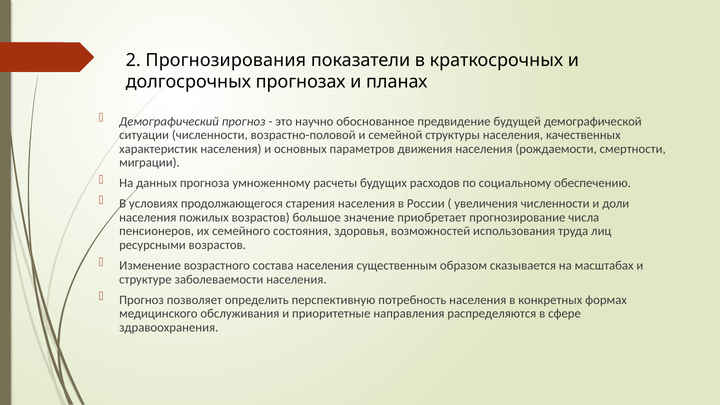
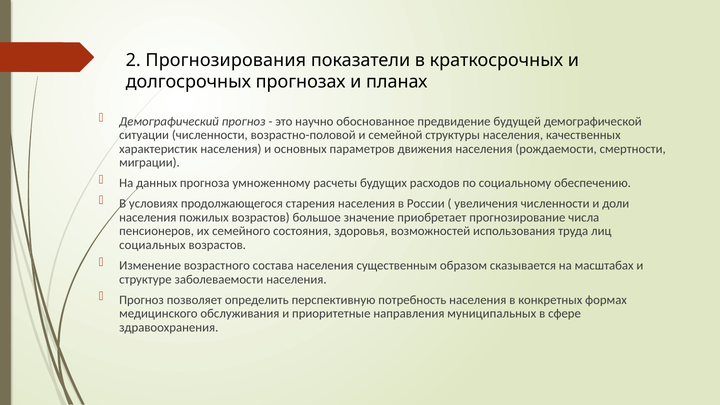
ресурсными: ресурсными -> социальных
распределяются: распределяются -> муниципальных
